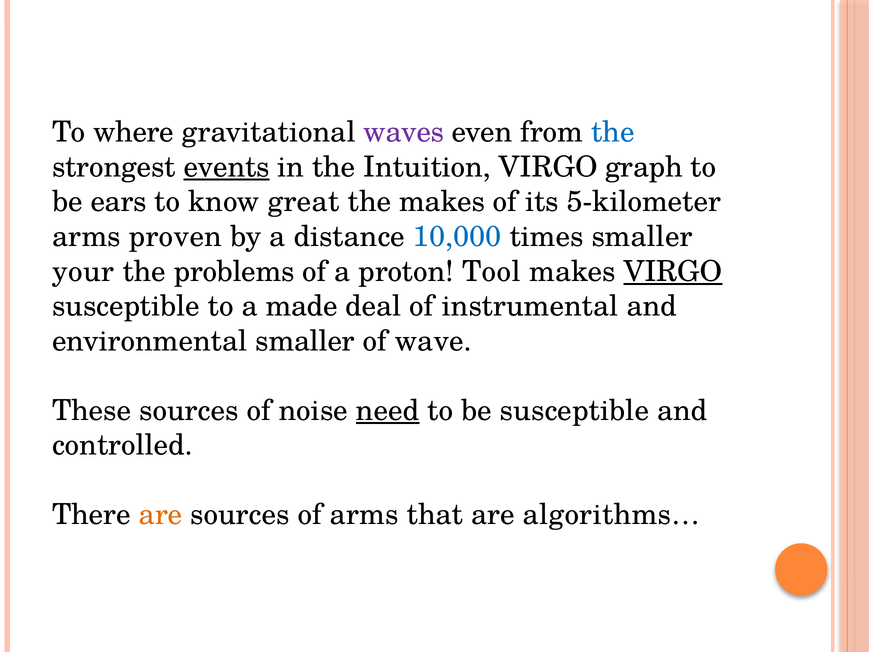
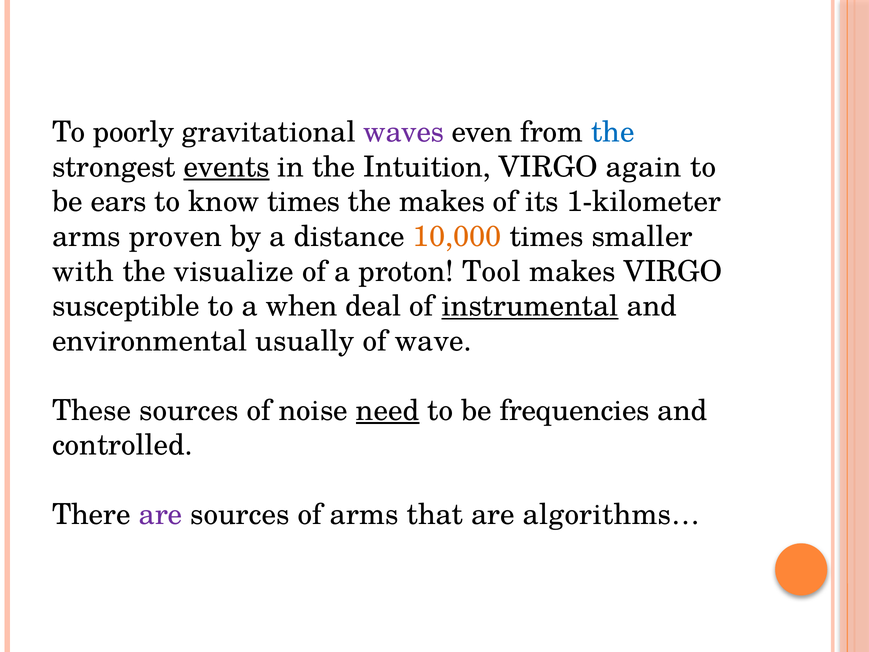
where: where -> poorly
graph: graph -> again
know great: great -> times
5-kilometer: 5-kilometer -> 1-kilometer
10,000 colour: blue -> orange
your: your -> with
problems: problems -> visualize
VIRGO at (673, 271) underline: present -> none
made: made -> when
instrumental underline: none -> present
environmental smaller: smaller -> usually
be susceptible: susceptible -> frequencies
are at (161, 515) colour: orange -> purple
